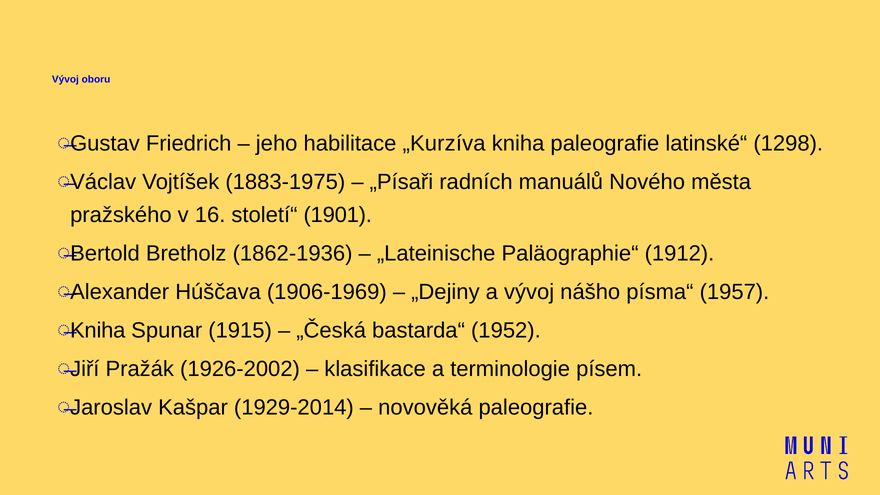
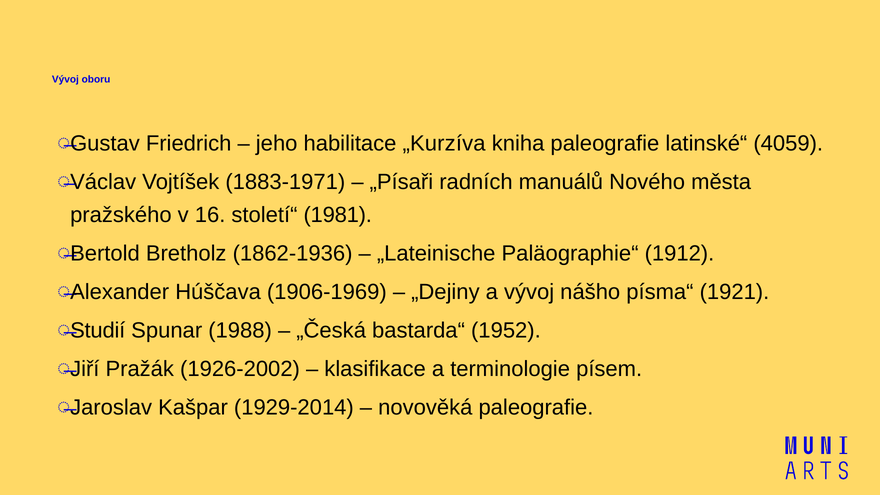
1298: 1298 -> 4059
1883-1975: 1883-1975 -> 1883-1971
1901: 1901 -> 1981
1957: 1957 -> 1921
Kniha at (98, 331): Kniha -> Studií
1915: 1915 -> 1988
